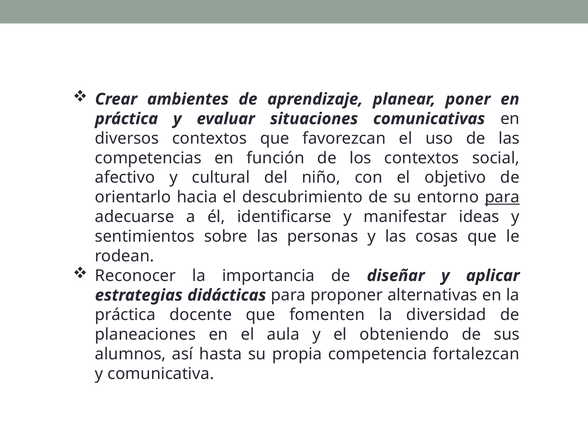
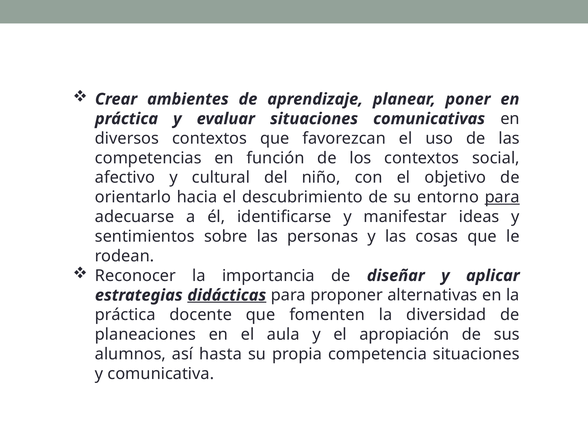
didácticas underline: none -> present
obteniendo: obteniendo -> apropiación
competencia fortalezcan: fortalezcan -> situaciones
